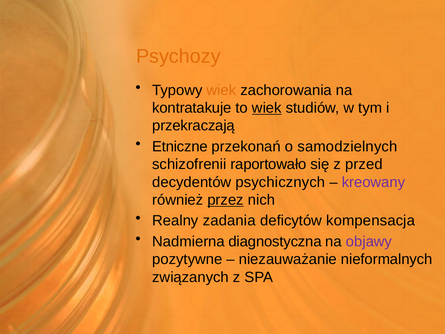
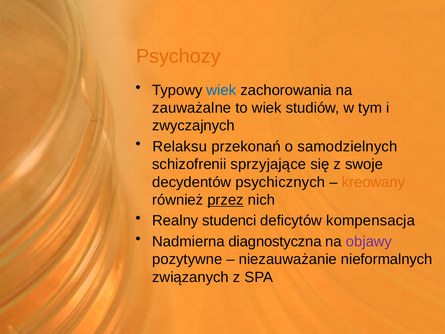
wiek at (221, 90) colour: orange -> blue
kontratakuje: kontratakuje -> zauważalne
wiek at (267, 108) underline: present -> none
przekraczają: przekraczają -> zwyczajnych
Etniczne: Etniczne -> Relaksu
raportowało: raportowało -> sprzyjające
przed: przed -> swoje
kreowany colour: purple -> orange
zadania: zadania -> studenci
